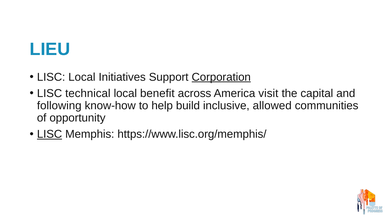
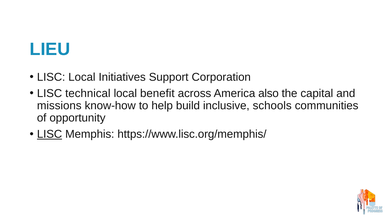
Corporation underline: present -> none
visit: visit -> also
following: following -> missions
allowed: allowed -> schools
